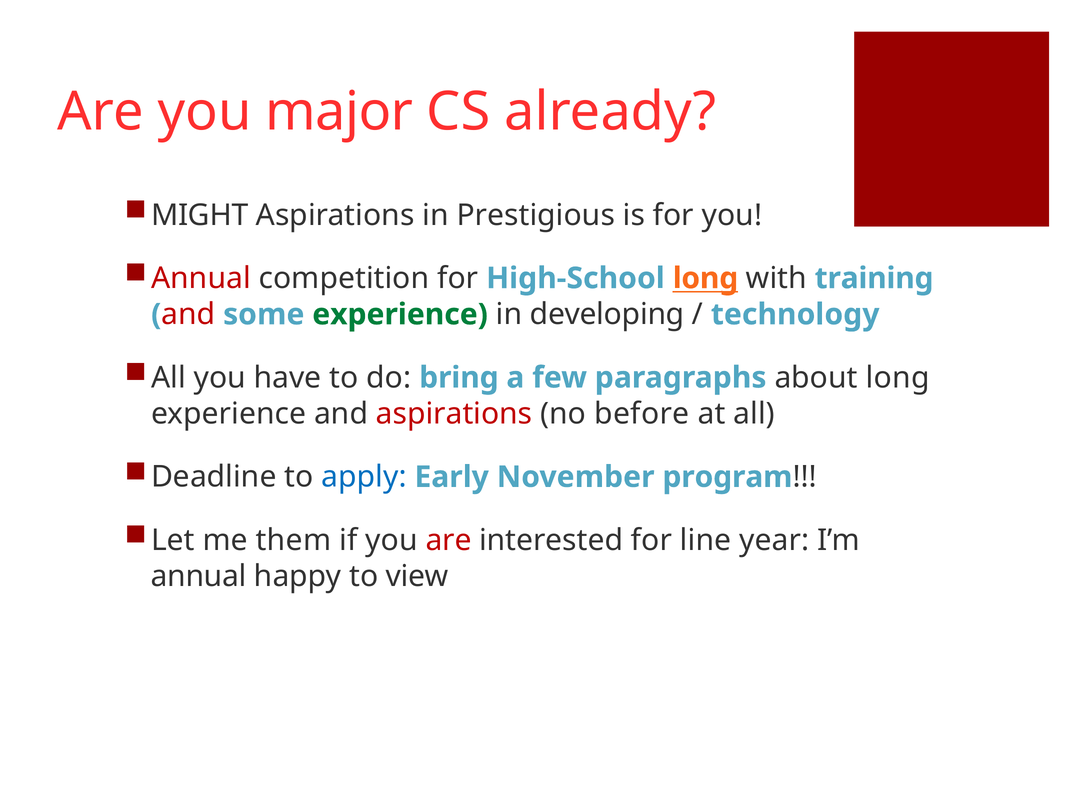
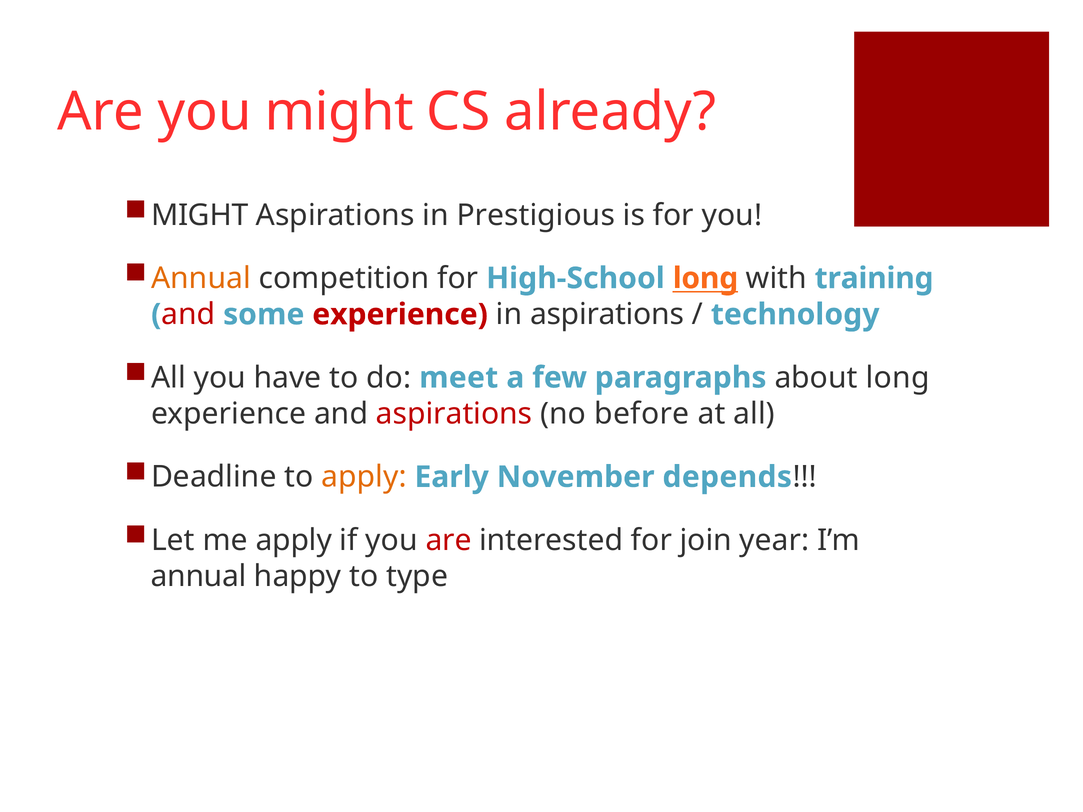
you major: major -> might
Annual at (201, 278) colour: red -> orange
experience at (400, 315) colour: green -> red
in developing: developing -> aspirations
bring: bring -> meet
apply at (364, 477) colour: blue -> orange
program: program -> depends
me them: them -> apply
line: line -> join
view: view -> type
